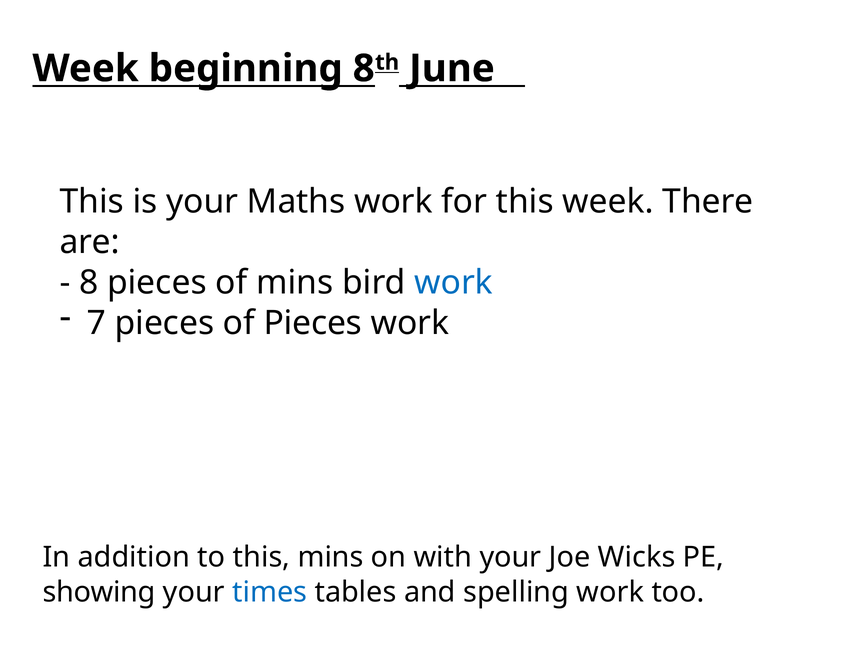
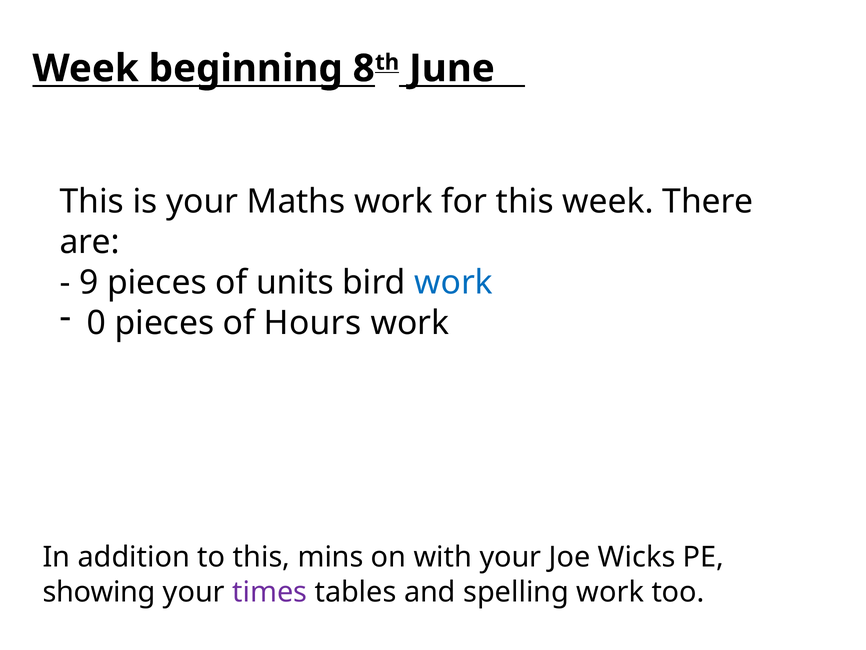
8 at (89, 282): 8 -> 9
of mins: mins -> units
7: 7 -> 0
of Pieces: Pieces -> Hours
times colour: blue -> purple
